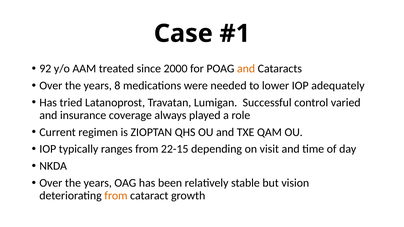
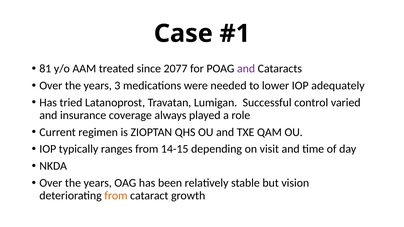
92: 92 -> 81
2000: 2000 -> 2077
and at (246, 69) colour: orange -> purple
8: 8 -> 3
22-15: 22-15 -> 14-15
